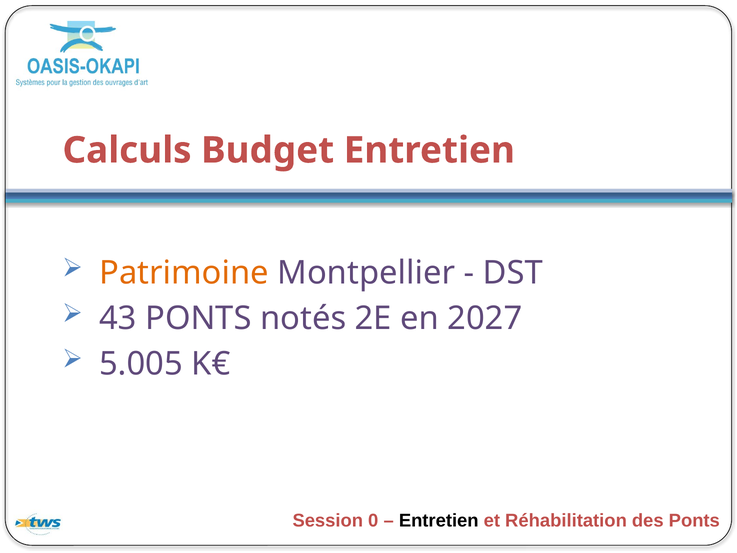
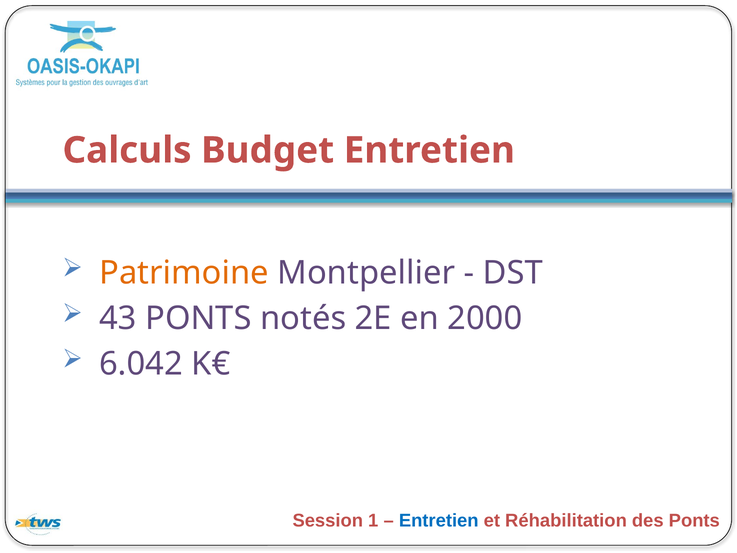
2027: 2027 -> 2000
5.005: 5.005 -> 6.042
0: 0 -> 1
Entretien at (439, 520) colour: black -> blue
